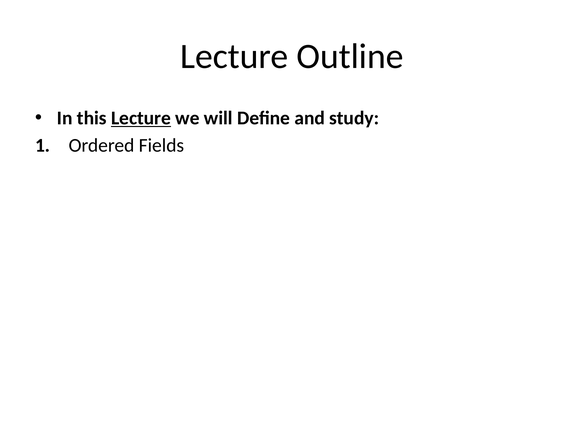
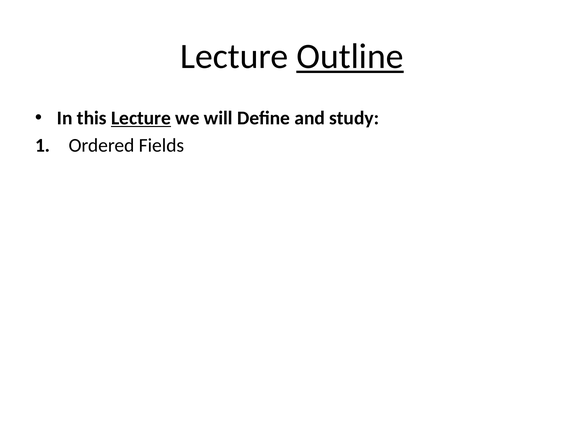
Outline underline: none -> present
